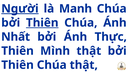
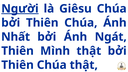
Manh: Manh -> Giêsu
Thiên at (42, 23) underline: present -> none
Thực: Thực -> Ngát
